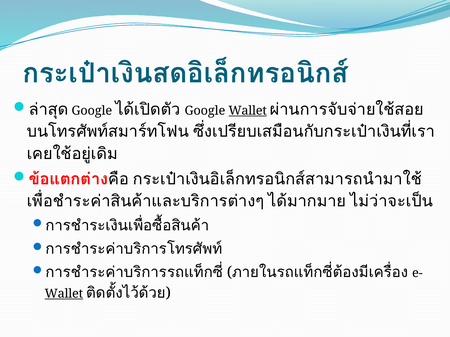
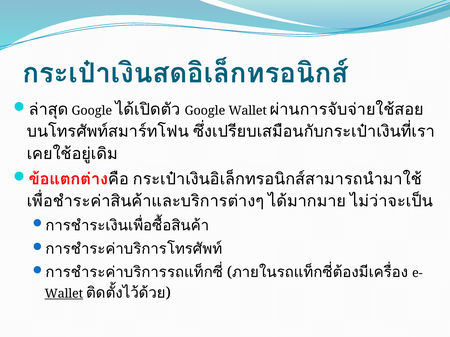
Wallet at (248, 111) underline: present -> none
